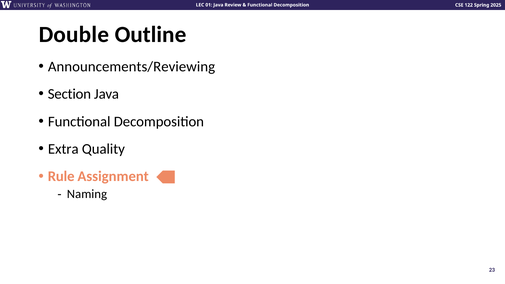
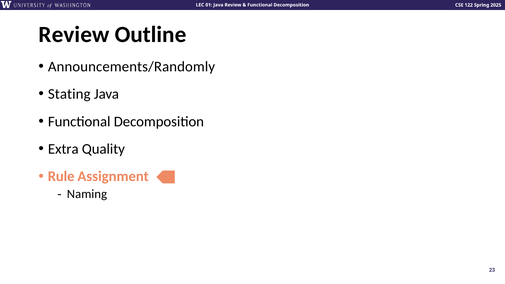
Double at (74, 35): Double -> Review
Announcements/Reviewing: Announcements/Reviewing -> Announcements/Randomly
Section: Section -> Stating
